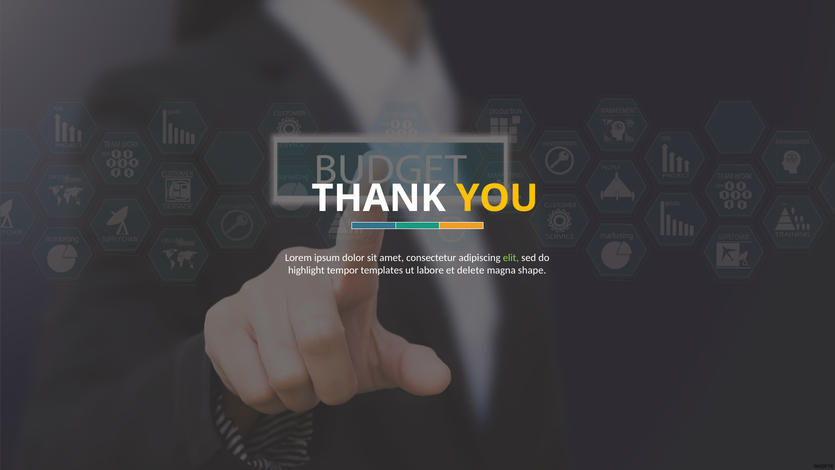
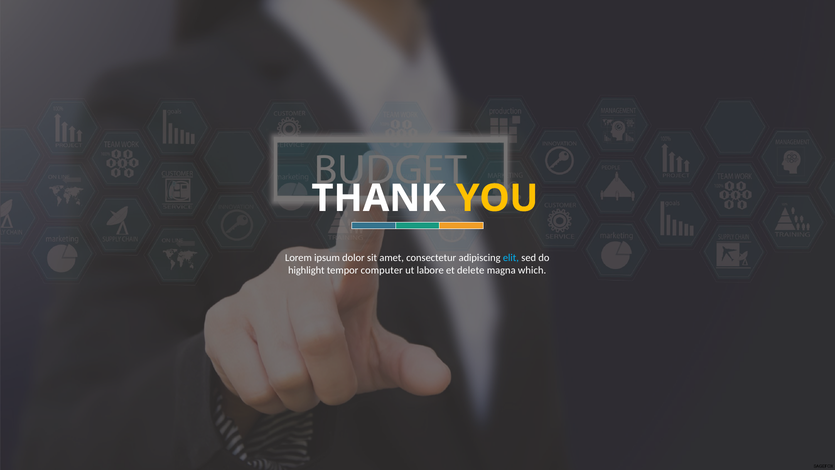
elit colour: light green -> light blue
templates: templates -> computer
shape: shape -> which
